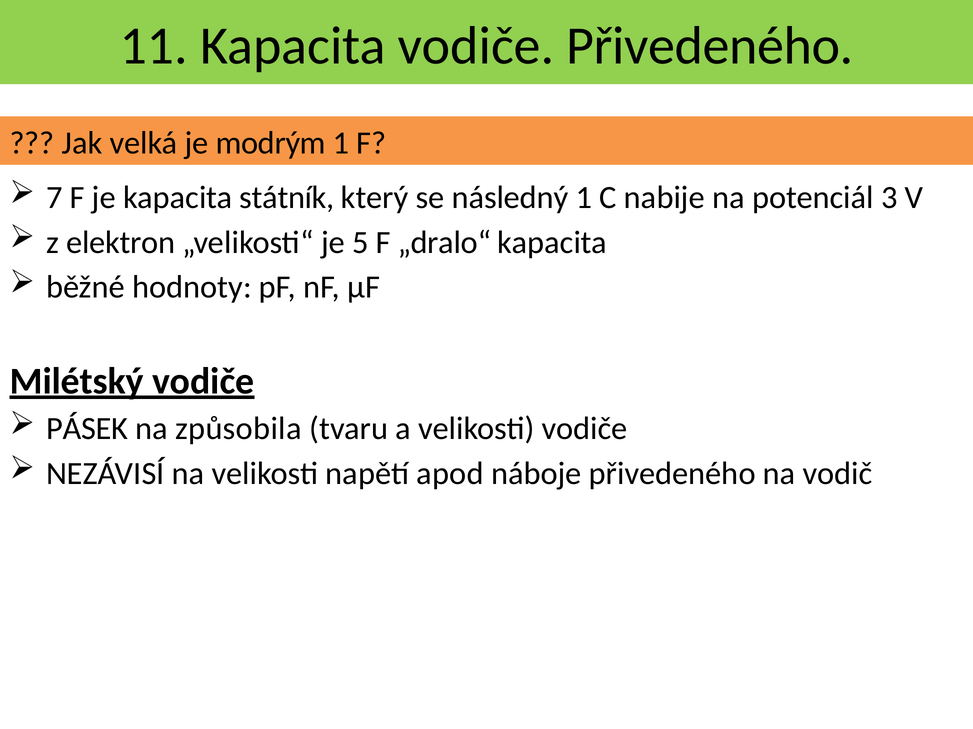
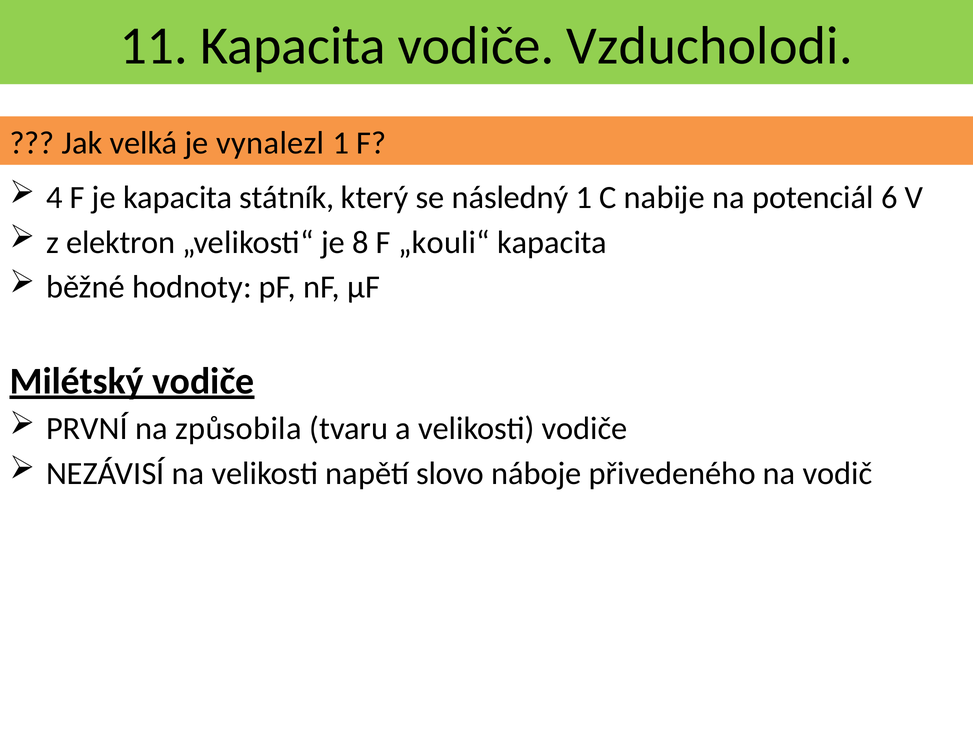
vodiče Přivedeného: Přivedeného -> Vzducholodi
modrým: modrým -> vynalezl
7: 7 -> 4
3: 3 -> 6
5: 5 -> 8
„dralo“: „dralo“ -> „kouli“
PÁSEK: PÁSEK -> PRVNÍ
apod: apod -> slovo
